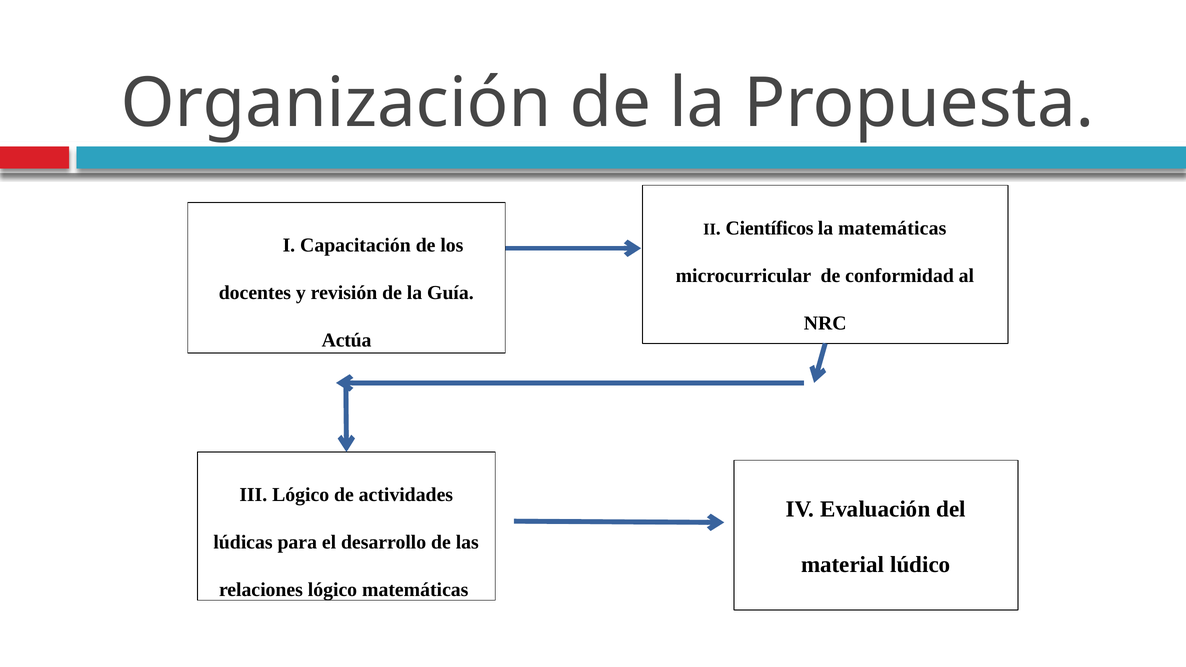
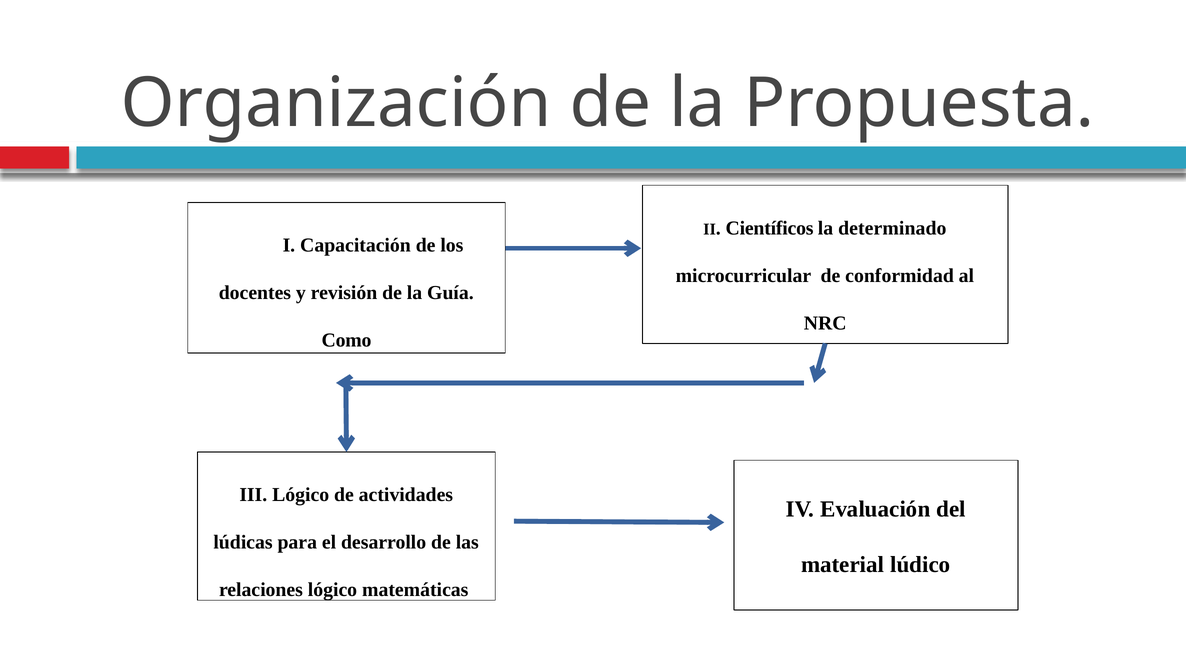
la matemáticas: matemáticas -> determinado
Actúa: Actúa -> Como
